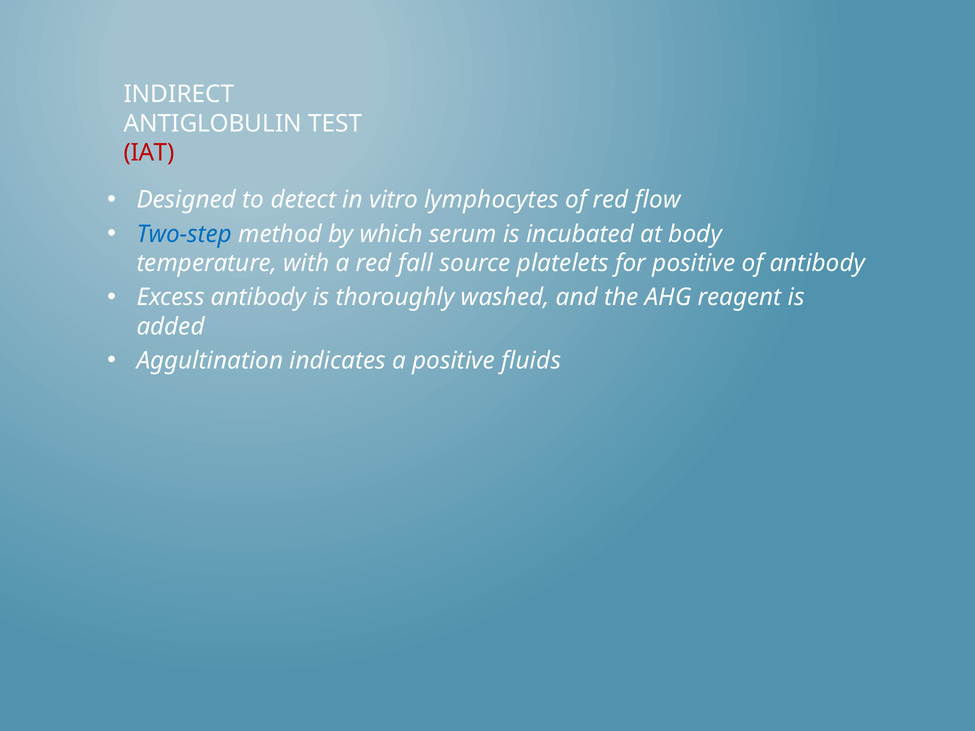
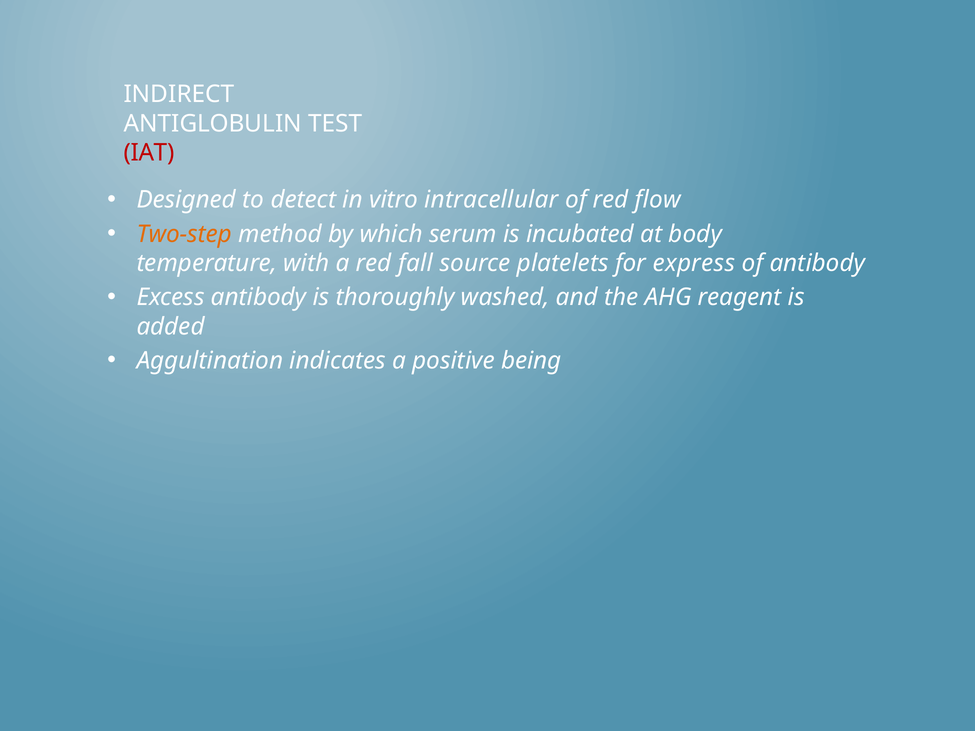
lymphocytes: lymphocytes -> intracellular
Two-step colour: blue -> orange
for positive: positive -> express
fluids: fluids -> being
